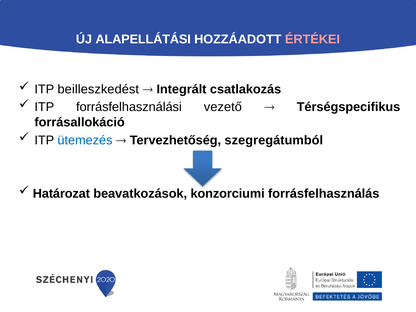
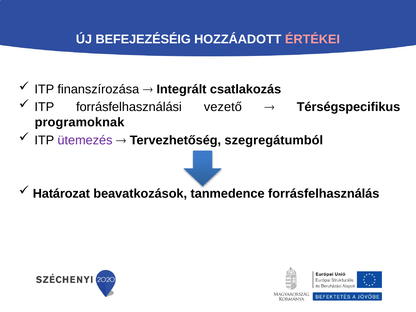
ALAPELLÁTÁSI: ALAPELLÁTÁSI -> BEFEJEZÉSÉIG
beilleszkedést: beilleszkedést -> finanszírozása
forrásallokáció: forrásallokáció -> programoknak
ütemezés colour: blue -> purple
konzorciumi: konzorciumi -> tanmedence
